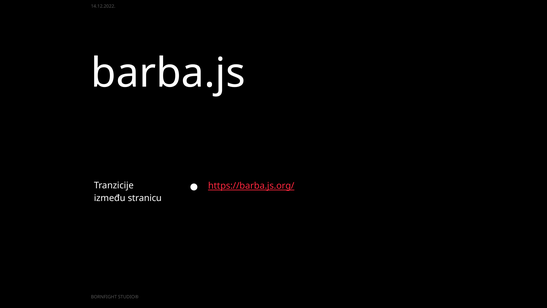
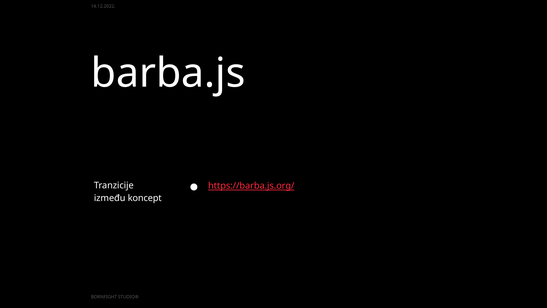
stranicu: stranicu -> koncept
